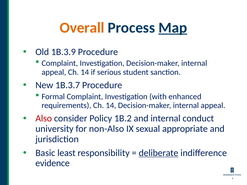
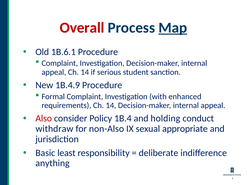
Overall colour: orange -> red
1B.3.9: 1B.3.9 -> 1B.6.1
1B.3.7: 1B.3.7 -> 1B.4.9
1B.2: 1B.2 -> 1B.4
and internal: internal -> holding
university: university -> withdraw
deliberate underline: present -> none
evidence: evidence -> anything
